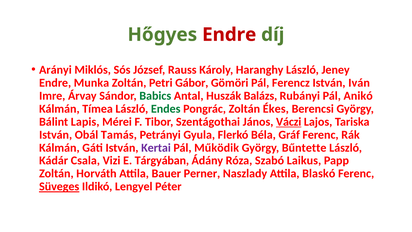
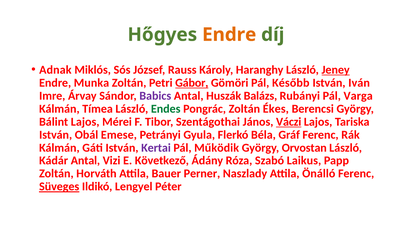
Endre at (229, 35) colour: red -> orange
Arányi: Arányi -> Adnak
Jeney underline: none -> present
Gábor underline: none -> present
Ferencz: Ferencz -> Később
Babics colour: green -> purple
Anikó: Anikó -> Varga
Bálint Lapis: Lapis -> Lajos
Tamás: Tamás -> Emese
Bűntette: Bűntette -> Orvostan
Kádár Csala: Csala -> Antal
Tárgyában: Tárgyában -> Következő
Blaskó: Blaskó -> Önálló
